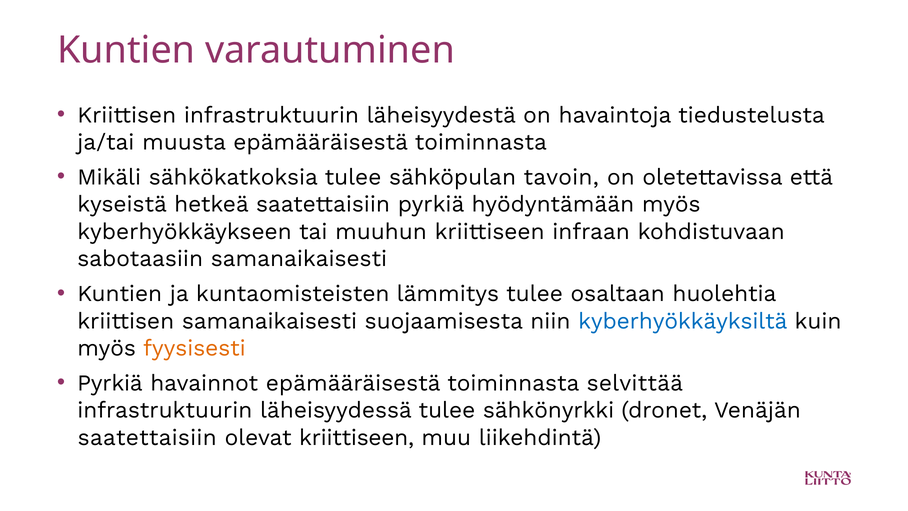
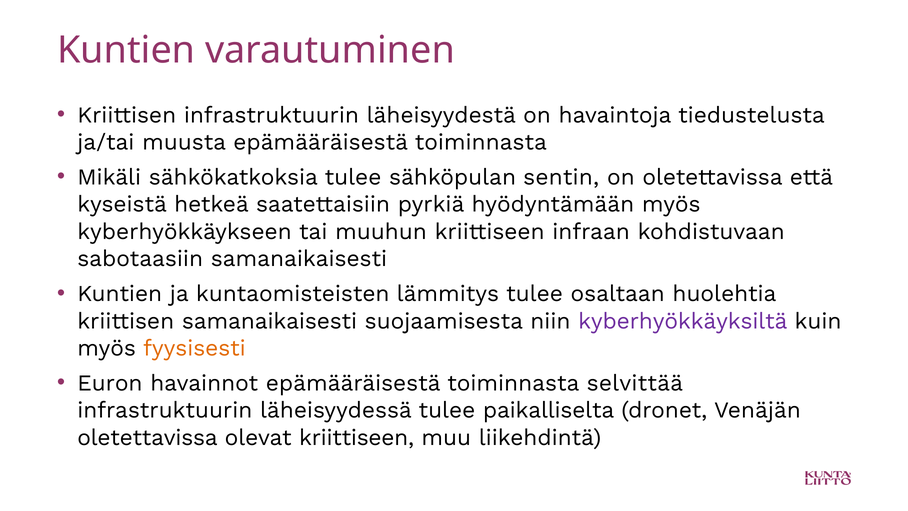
tavoin: tavoin -> sentin
kyberhyökkäyksiltä colour: blue -> purple
Pyrkiä at (110, 383): Pyrkiä -> Euron
sähkönyrkki: sähkönyrkki -> paikalliselta
saatettaisiin at (147, 437): saatettaisiin -> oletettavissa
